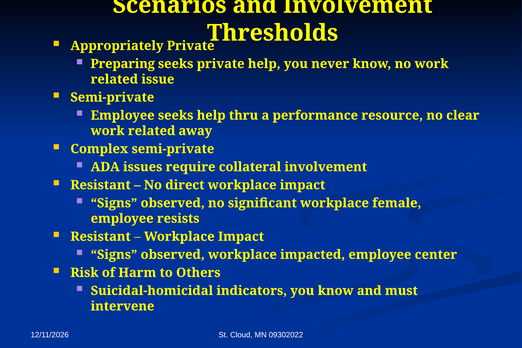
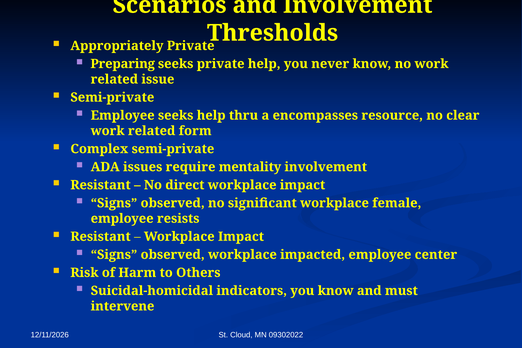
performance: performance -> encompasses
away: away -> form
collateral: collateral -> mentality
